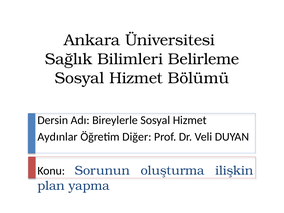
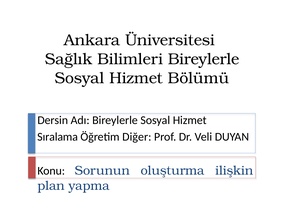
Bilimleri Belirleme: Belirleme -> Bireylerle
Aydınlar: Aydınlar -> Sıralama
